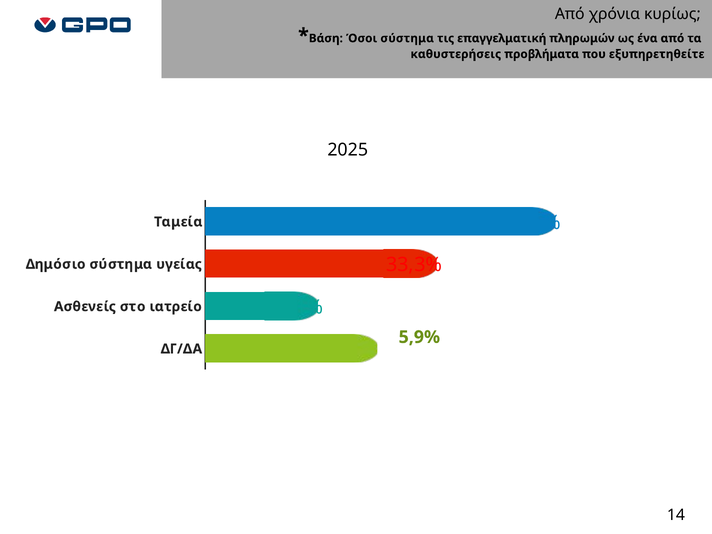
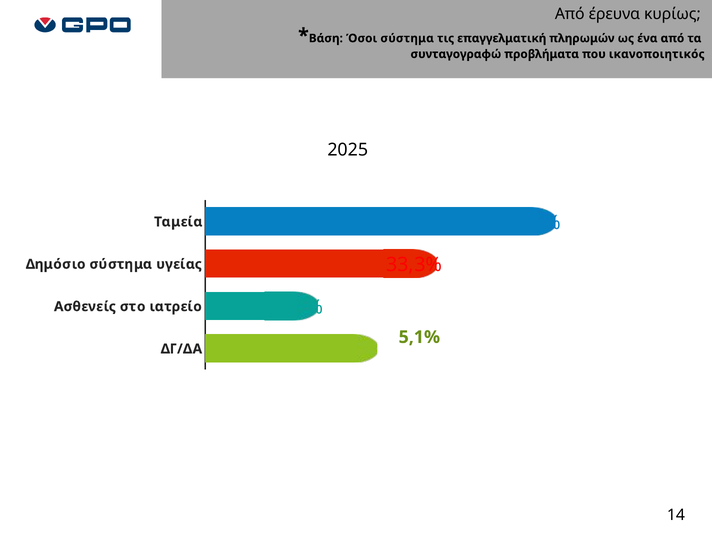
χρόνια: χρόνια -> έρευνα
καθυστερήσεις: καθυστερήσεις -> συνταγογραφώ
εξυπηρετηθείτε: εξυπηρετηθείτε -> ικανοποιητικός
5,9%: 5,9% -> 5,1%
